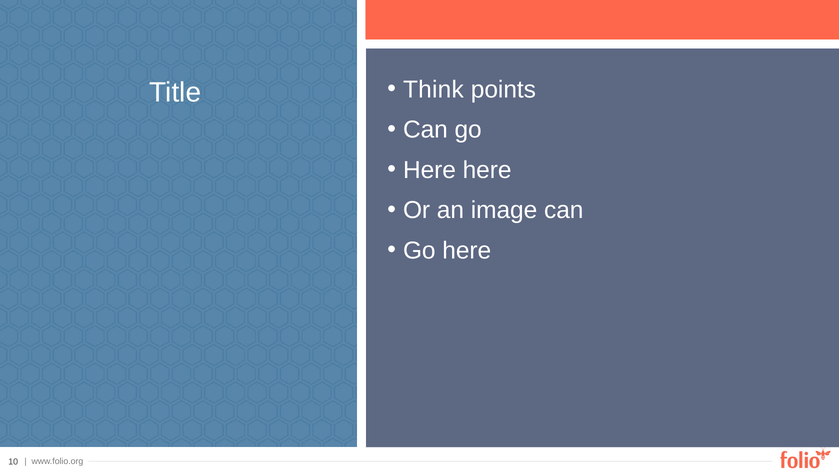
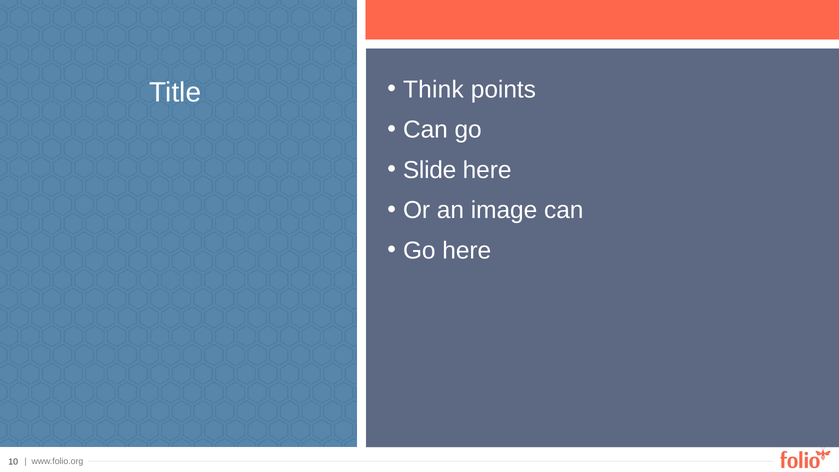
Here at (429, 170): Here -> Slide
